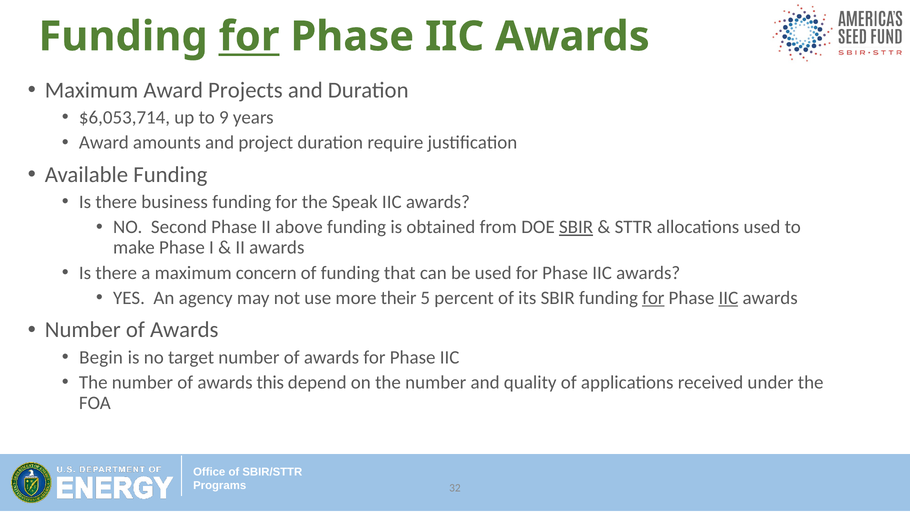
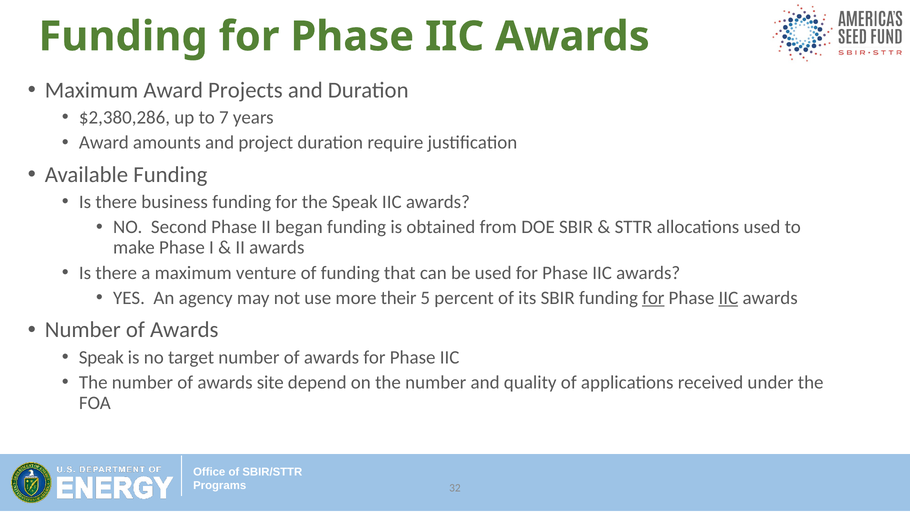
for at (249, 37) underline: present -> none
$6,053,714: $6,053,714 -> $2,380,286
9: 9 -> 7
above: above -> began
SBIR at (576, 227) underline: present -> none
concern: concern -> venture
Begin at (101, 357): Begin -> Speak
this: this -> site
